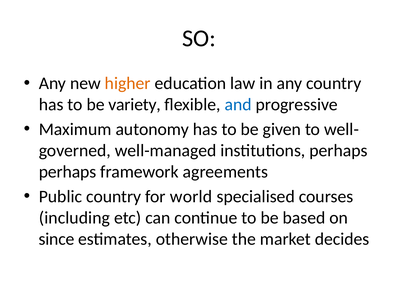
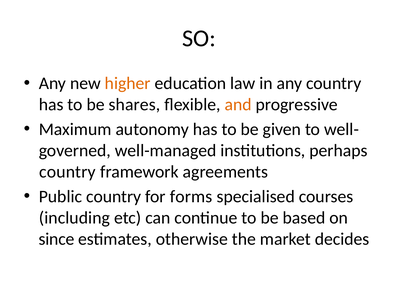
variety: variety -> shares
and colour: blue -> orange
perhaps at (68, 172): perhaps -> country
world: world -> forms
